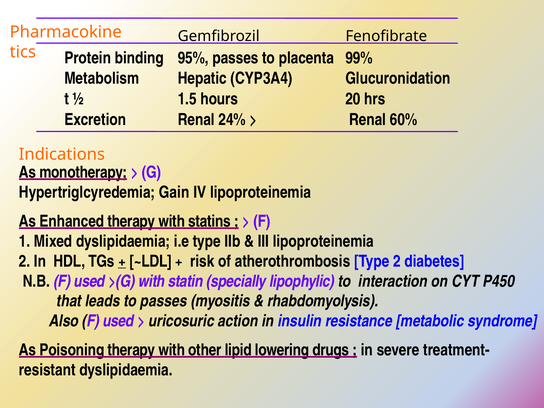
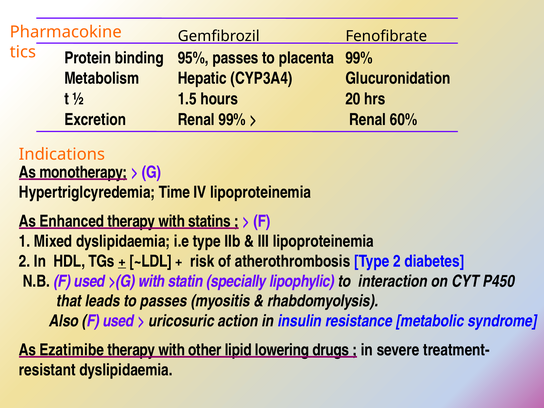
Renal 24%: 24% -> 99%
Gain: Gain -> Time
Poisoning: Poisoning -> Ezatimibe
